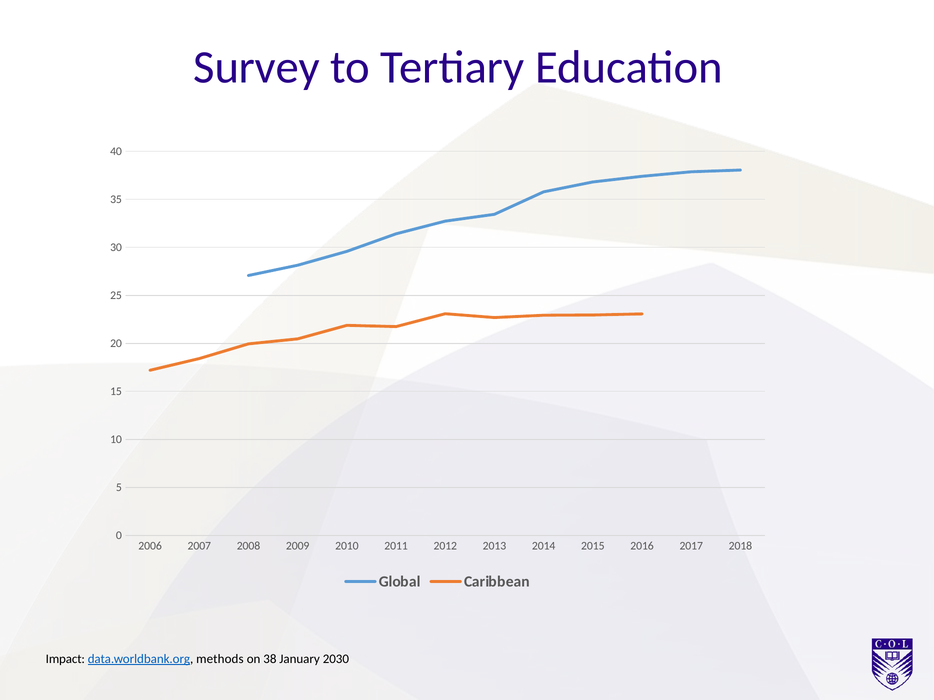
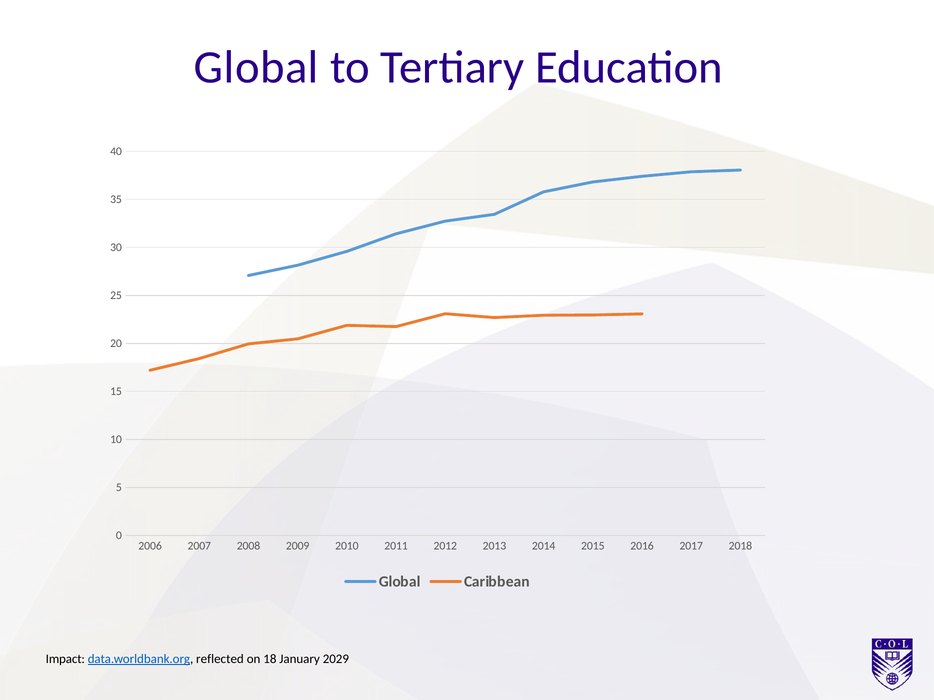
Survey at (257, 67): Survey -> Global
methods: methods -> reflected
38: 38 -> 18
2030: 2030 -> 2029
